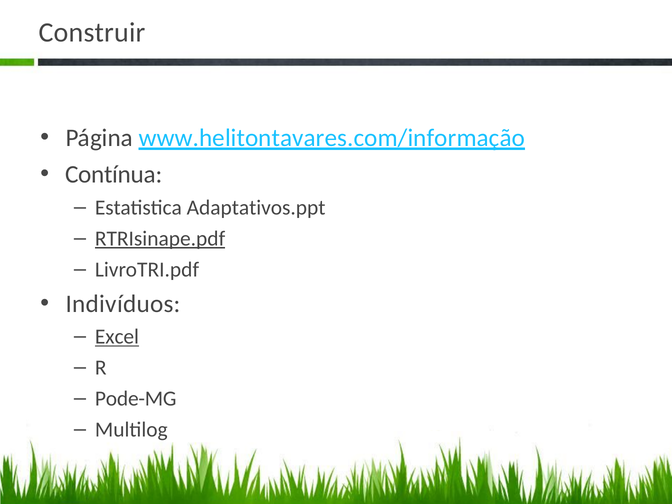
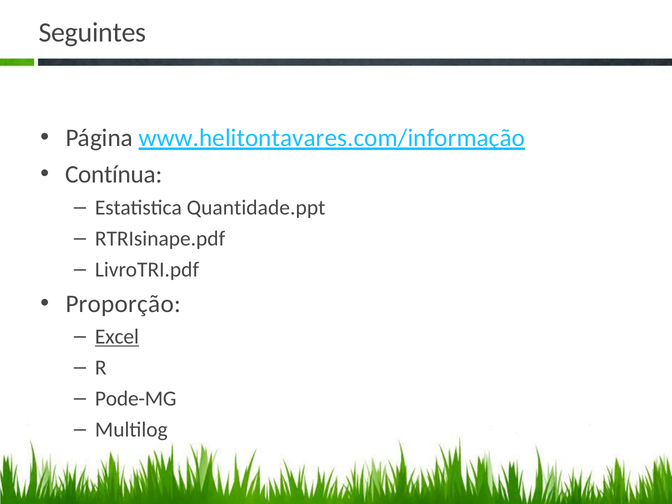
Construir: Construir -> Seguintes
Adaptativos.ppt: Adaptativos.ppt -> Quantidade.ppt
RTRIsinape.pdf underline: present -> none
Indivíduos: Indivíduos -> Proporção
